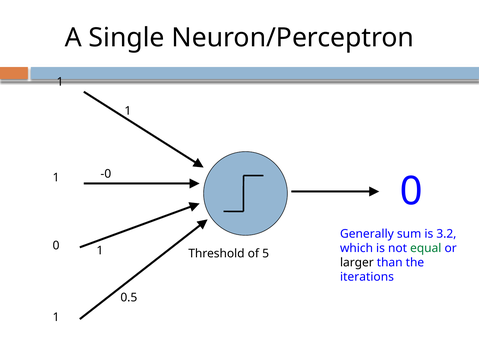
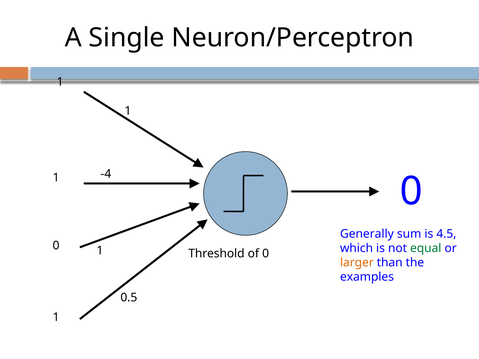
-0: -0 -> -4
3.2: 3.2 -> 4.5
of 5: 5 -> 0
larger colour: black -> orange
iterations: iterations -> examples
